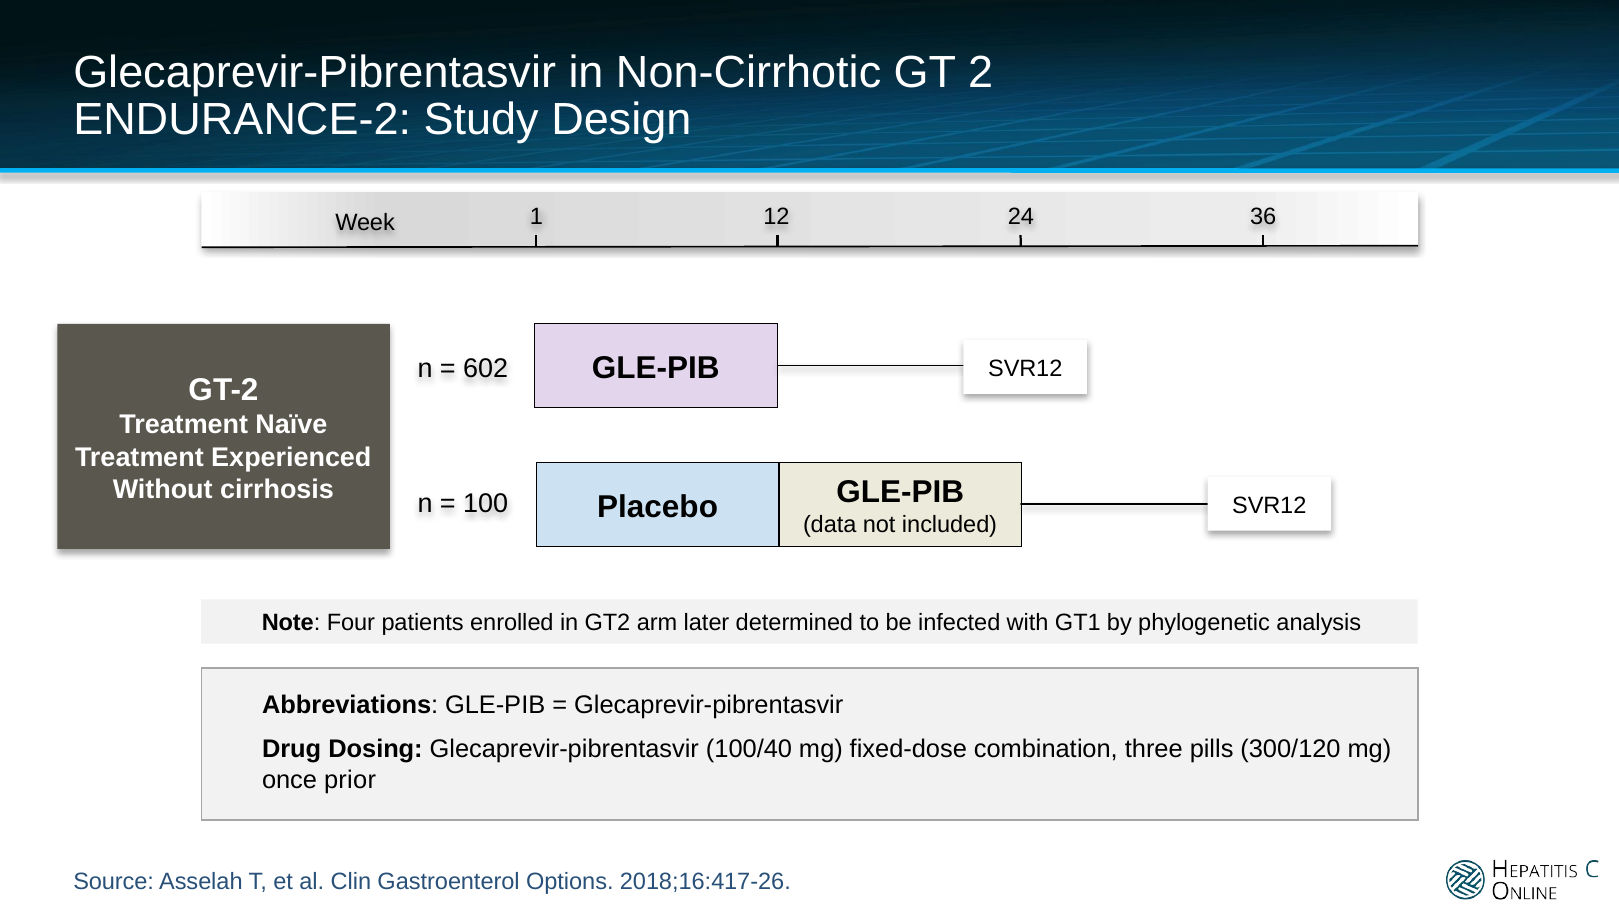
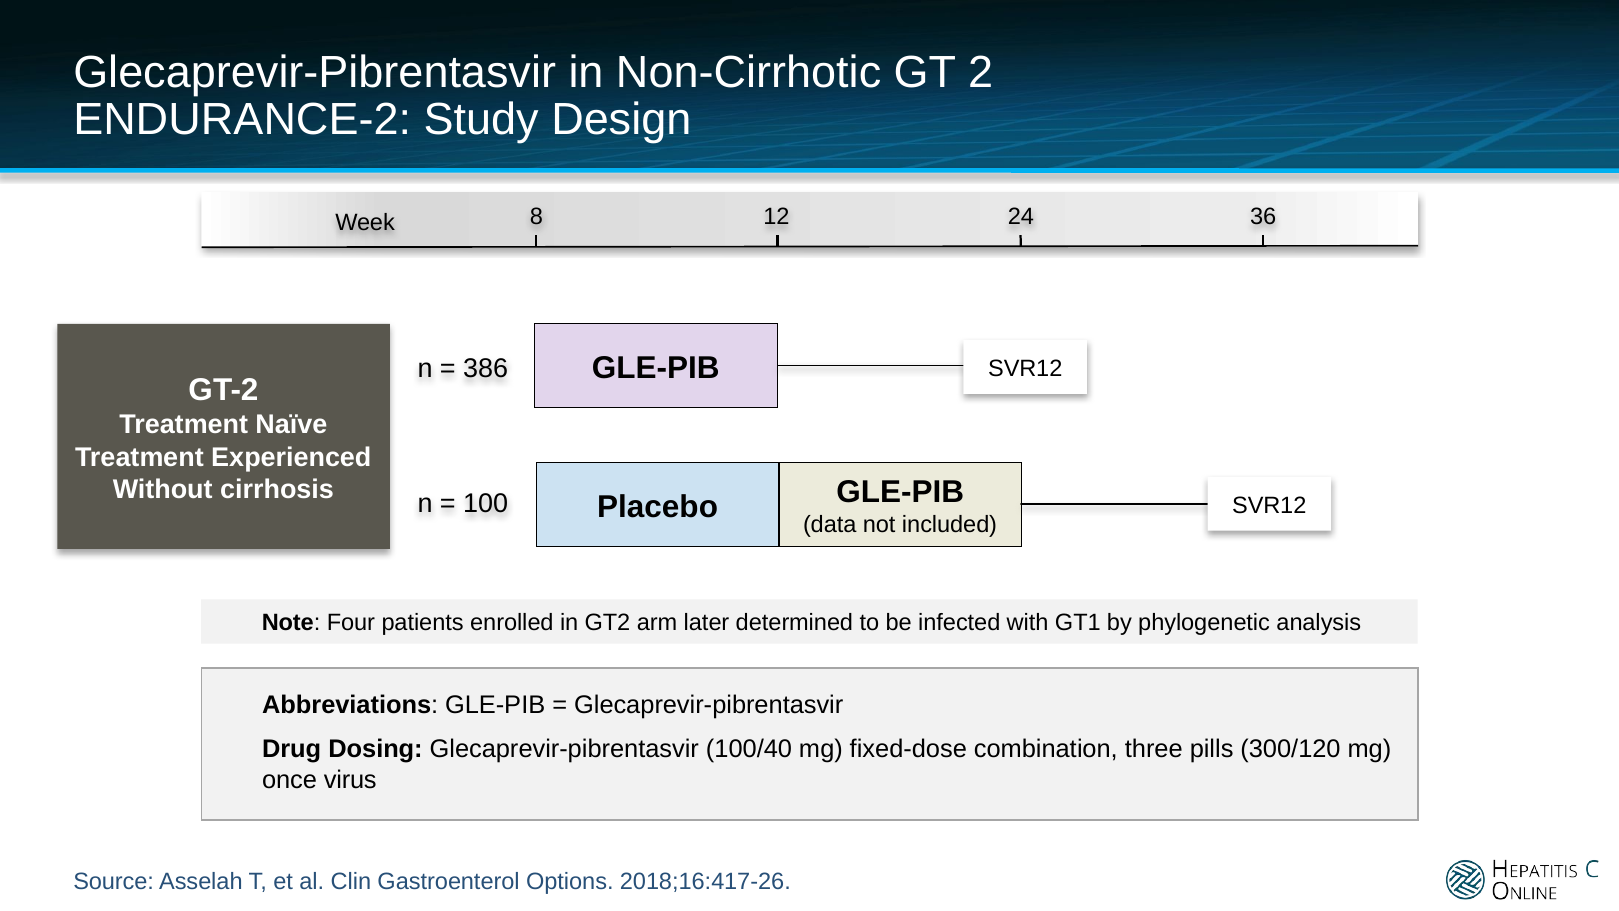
1: 1 -> 8
602: 602 -> 386
prior: prior -> virus
